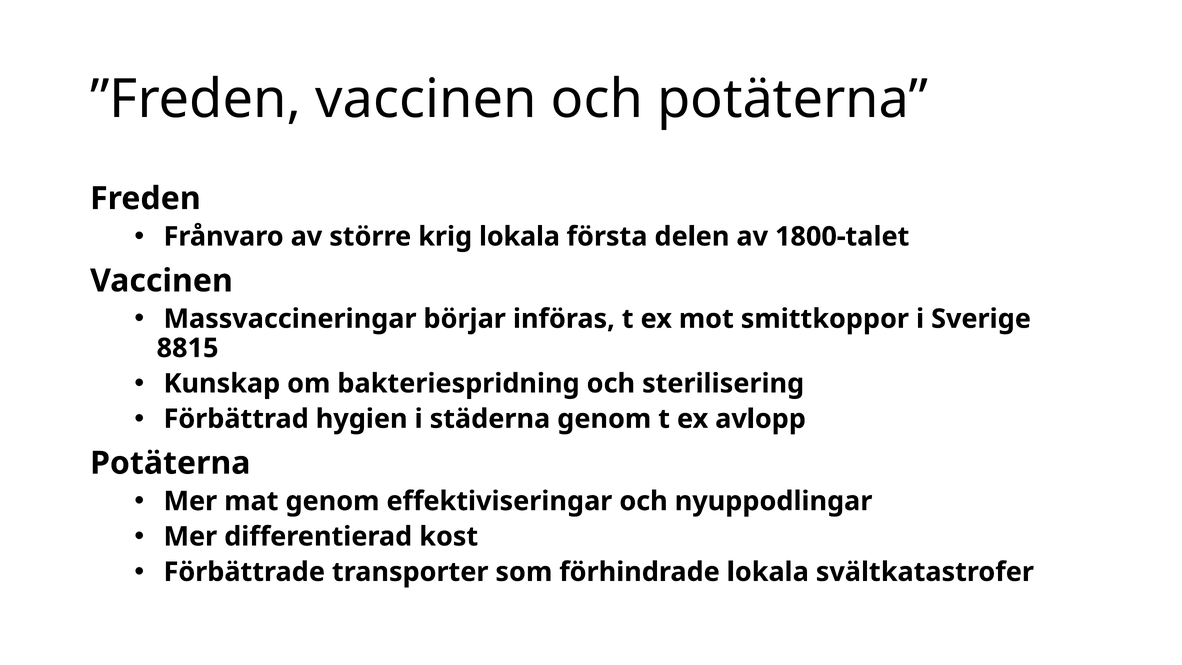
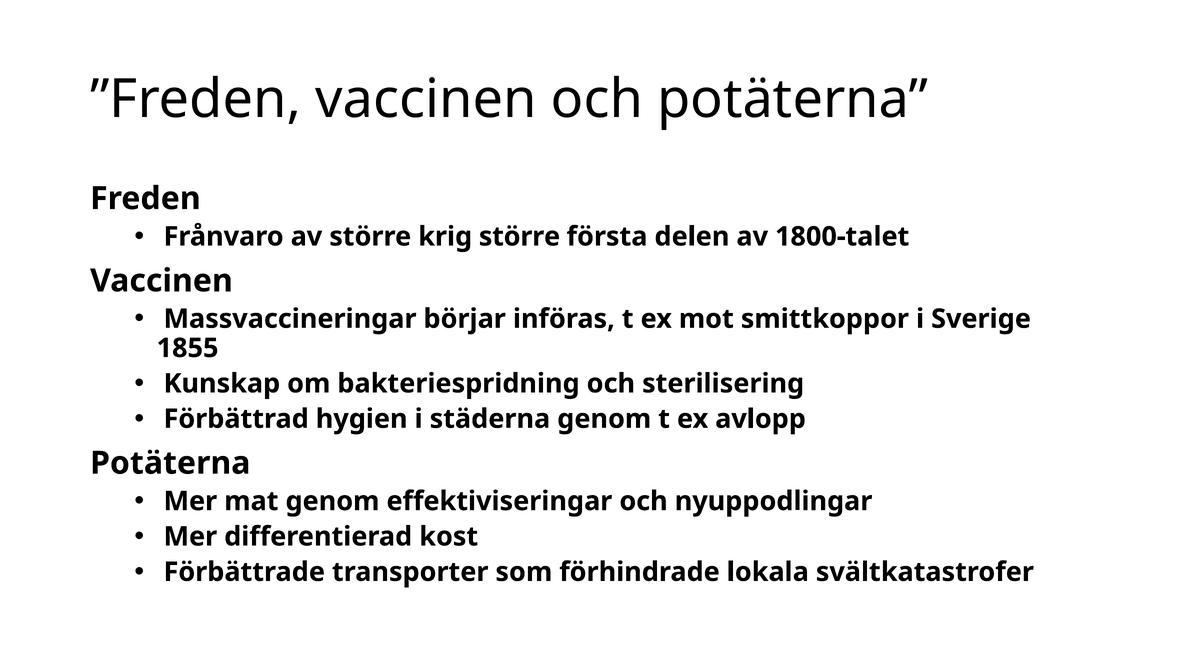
krig lokala: lokala -> större
8815: 8815 -> 1855
